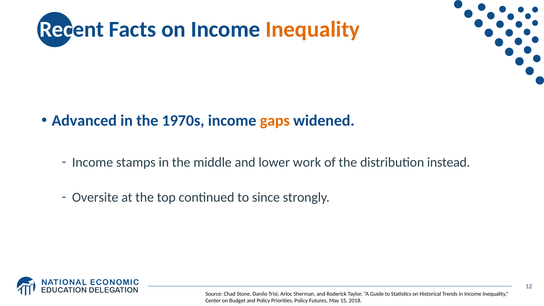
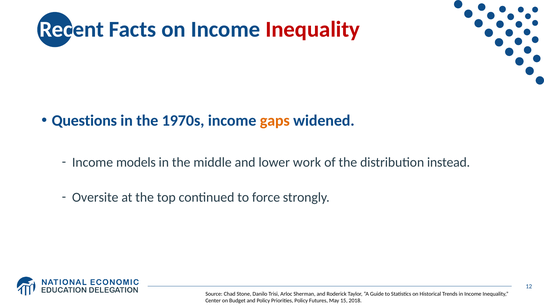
Inequality at (313, 29) colour: orange -> red
Advanced: Advanced -> Questions
stamps: stamps -> models
since: since -> force
